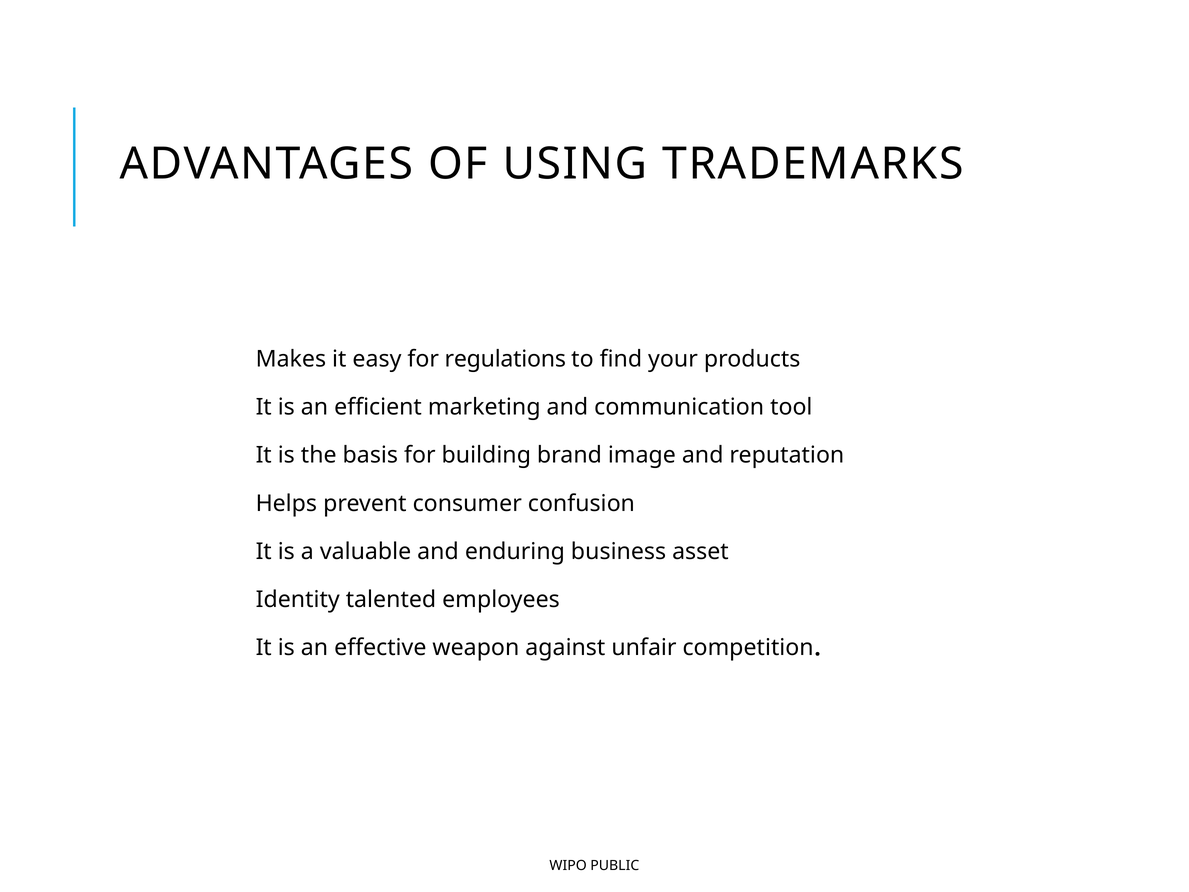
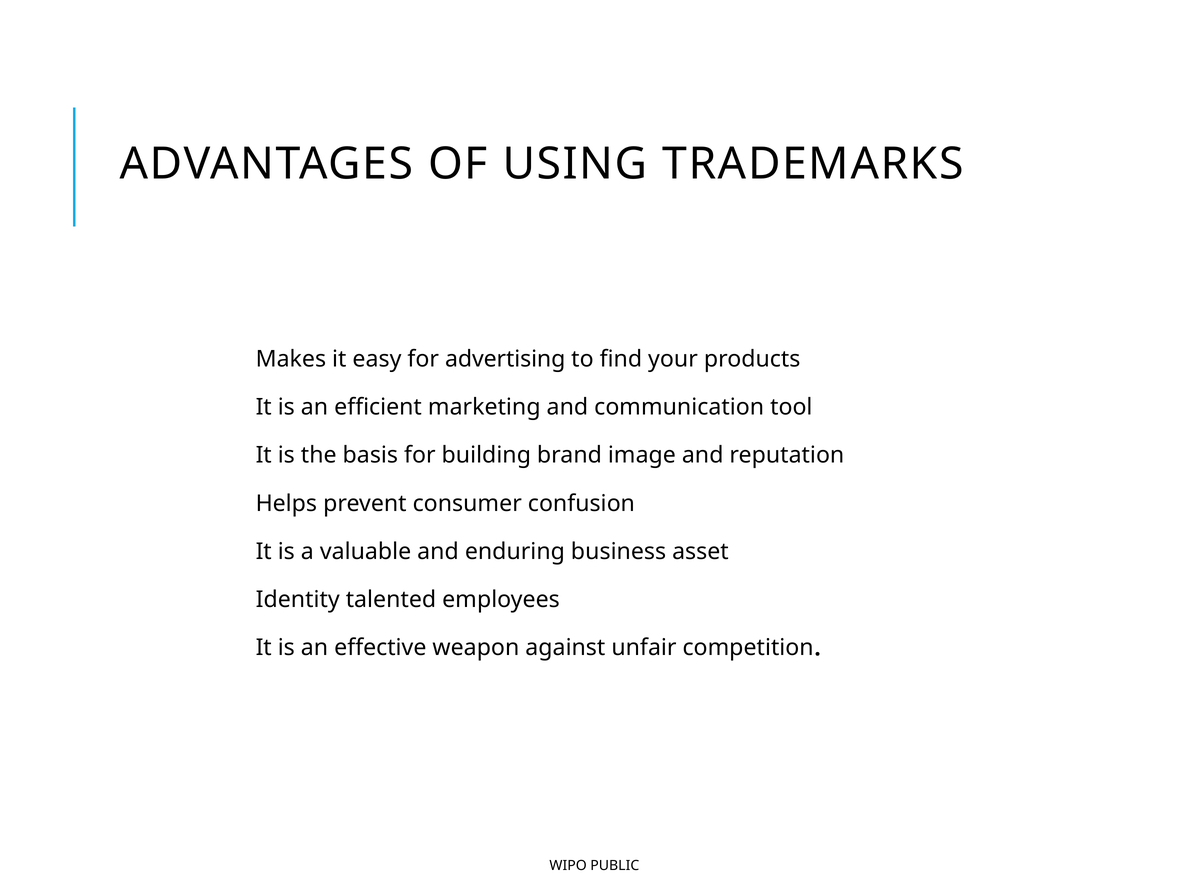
regulations: regulations -> advertising
